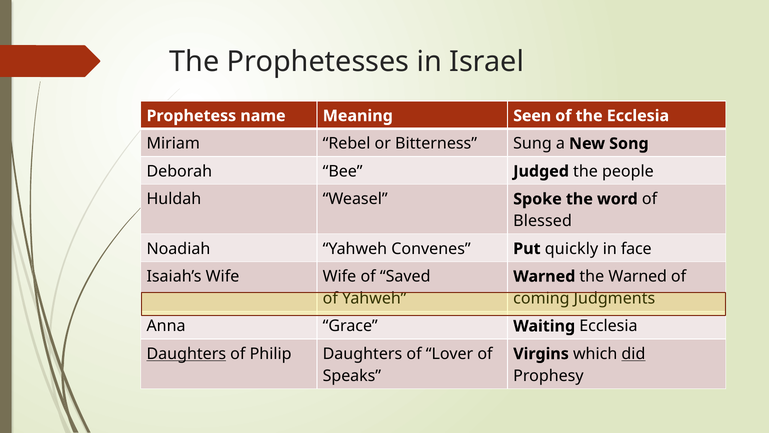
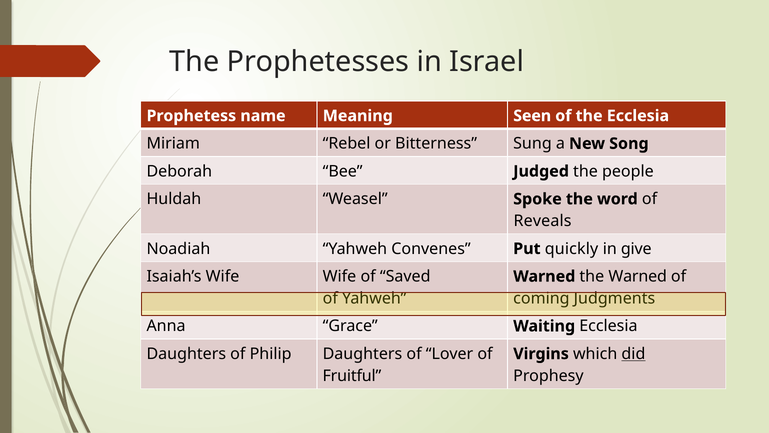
Blessed: Blessed -> Reveals
face: face -> give
Daughters at (186, 353) underline: present -> none
Speaks: Speaks -> Fruitful
